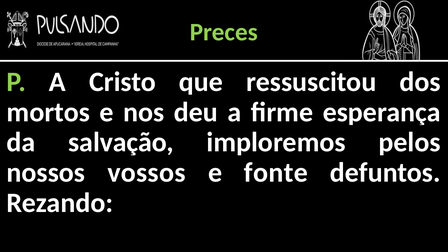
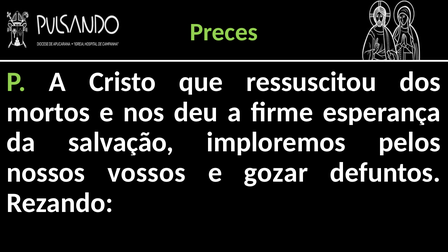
fonte: fonte -> gozar
